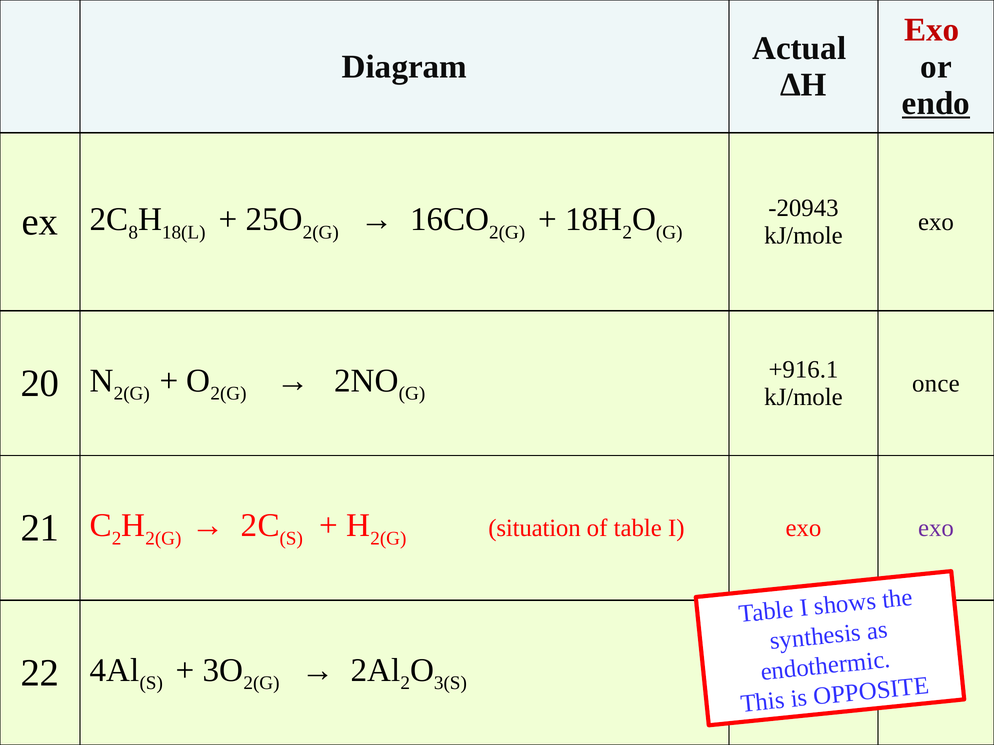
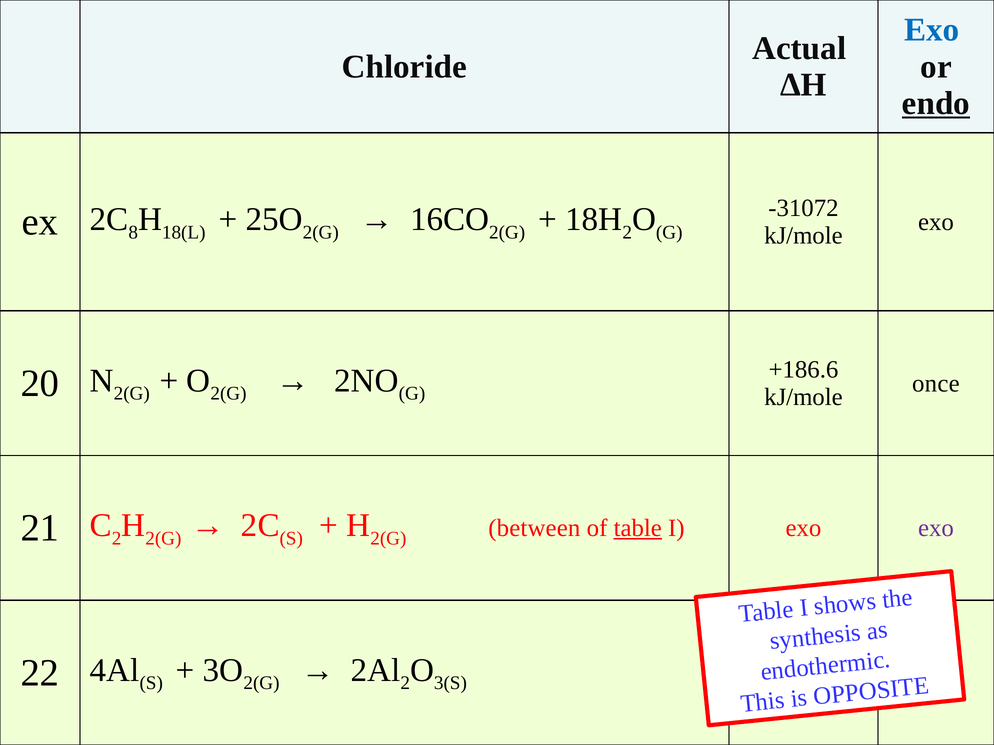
Exo at (932, 30) colour: red -> blue
Diagram: Diagram -> Chloride
-20943: -20943 -> -31072
+916.1: +916.1 -> +186.6
situation: situation -> between
table at (638, 529) underline: none -> present
